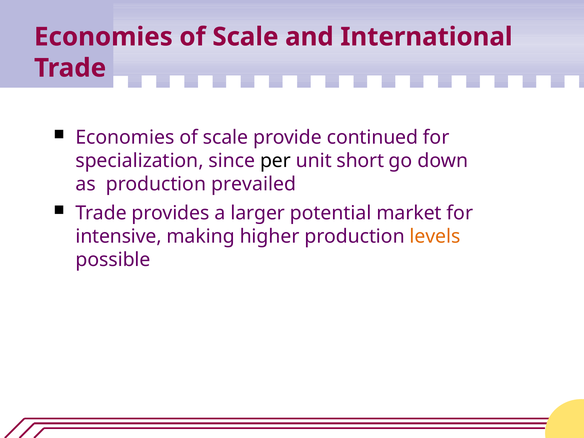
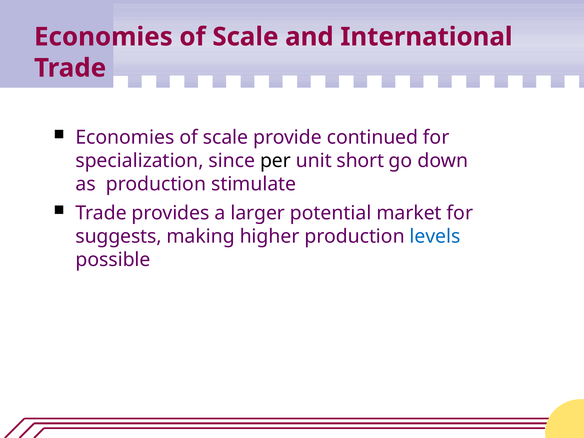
prevailed: prevailed -> stimulate
intensive: intensive -> suggests
levels colour: orange -> blue
